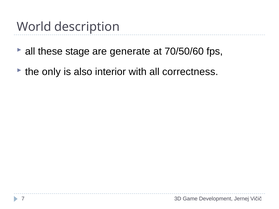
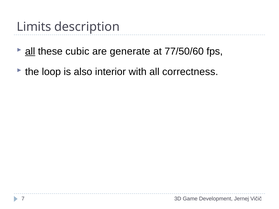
World: World -> Limits
all at (30, 51) underline: none -> present
stage: stage -> cubic
70/50/60: 70/50/60 -> 77/50/60
only: only -> loop
